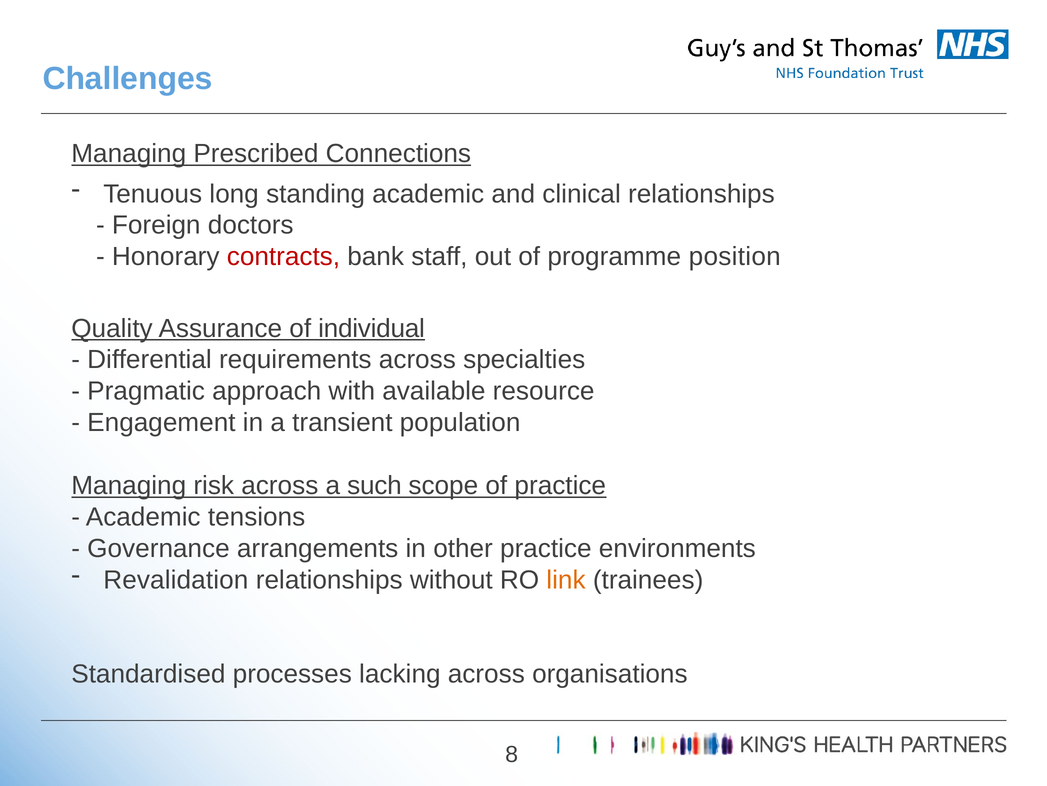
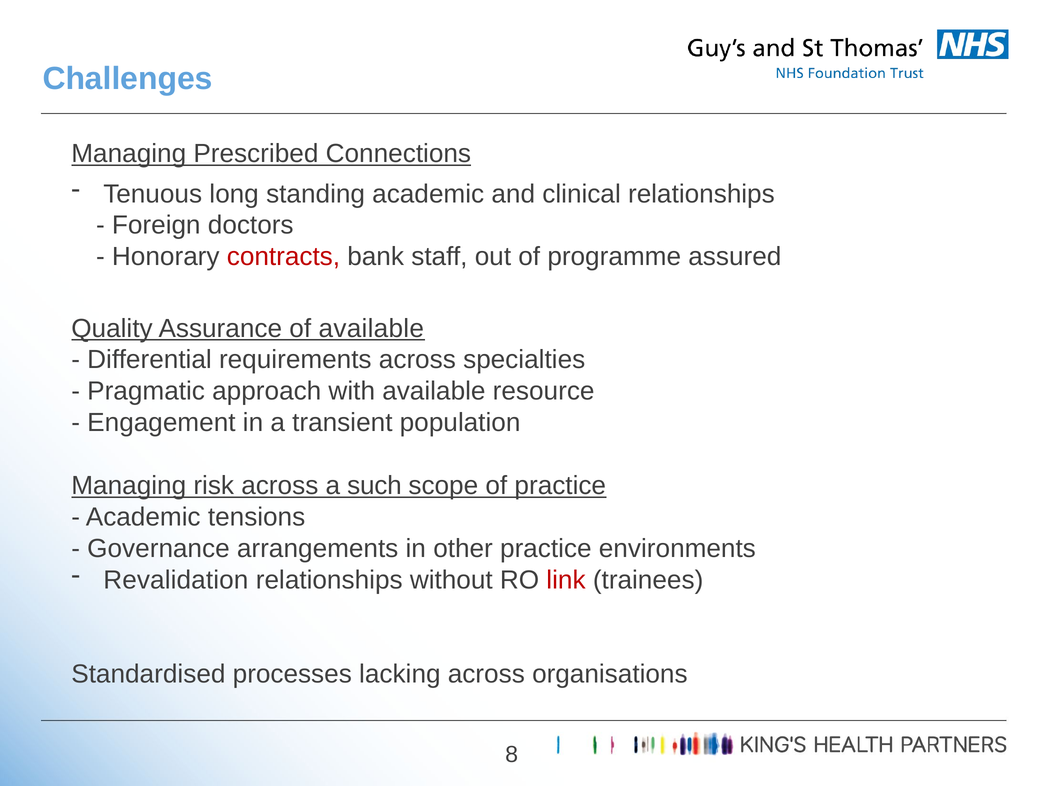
position: position -> assured
of individual: individual -> available
link colour: orange -> red
